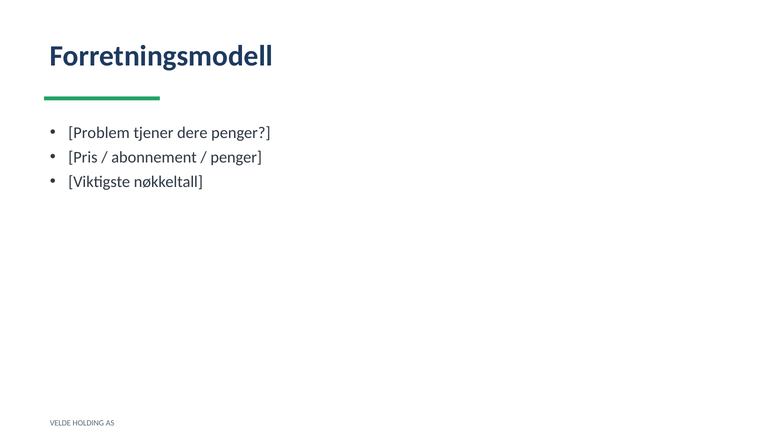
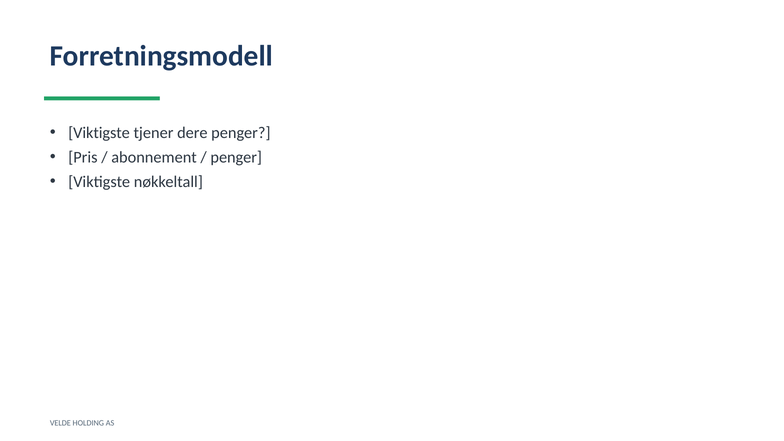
Problem at (99, 133): Problem -> Viktigste
